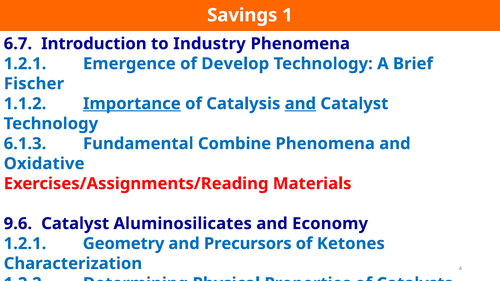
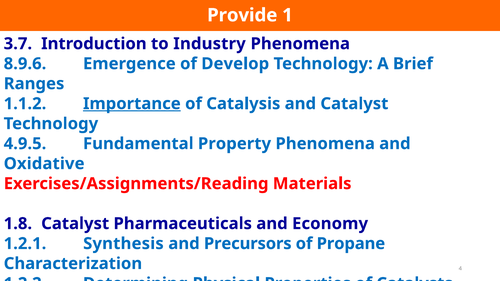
Savings: Savings -> Provide
6.7: 6.7 -> 3.7
1.2.1 at (25, 64): 1.2.1 -> 8.9.6
Fischer: Fischer -> Ranges
and at (300, 104) underline: present -> none
6.1.3: 6.1.3 -> 4.9.5
Combine: Combine -> Property
9.6: 9.6 -> 1.8
Aluminosilicates: Aluminosilicates -> Pharmaceuticals
Geometry: Geometry -> Synthesis
Ketones: Ketones -> Propane
